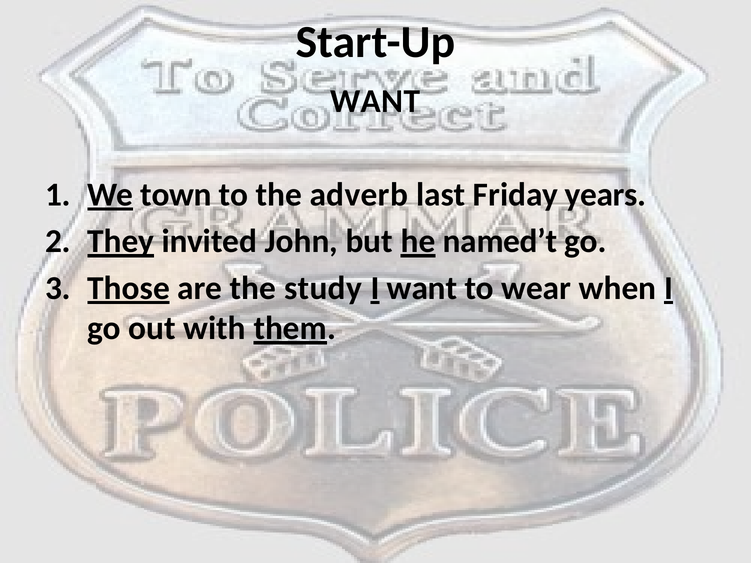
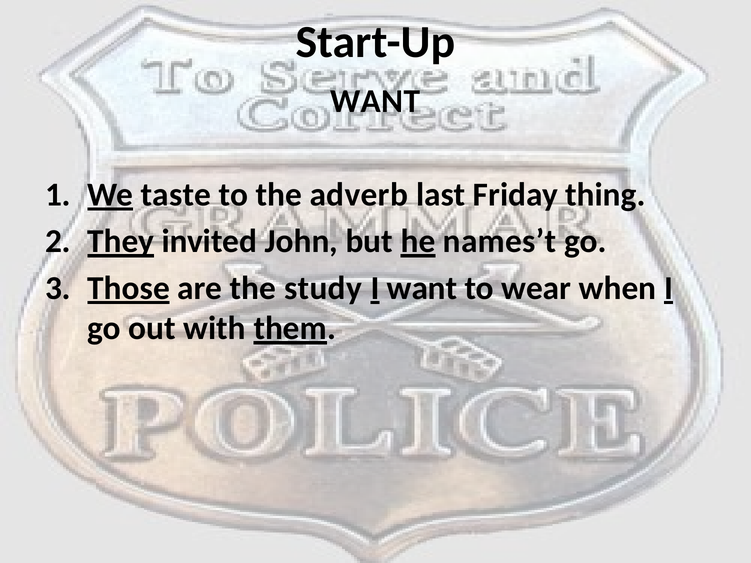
town: town -> taste
years: years -> thing
named’t: named’t -> names’t
